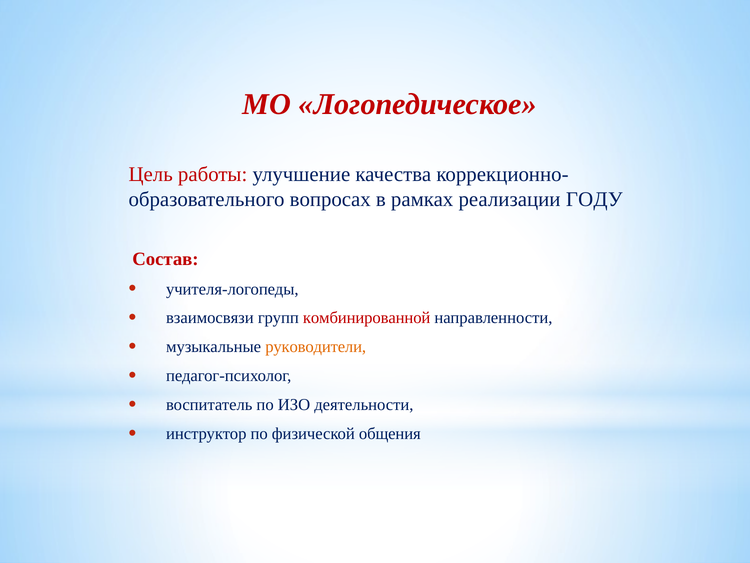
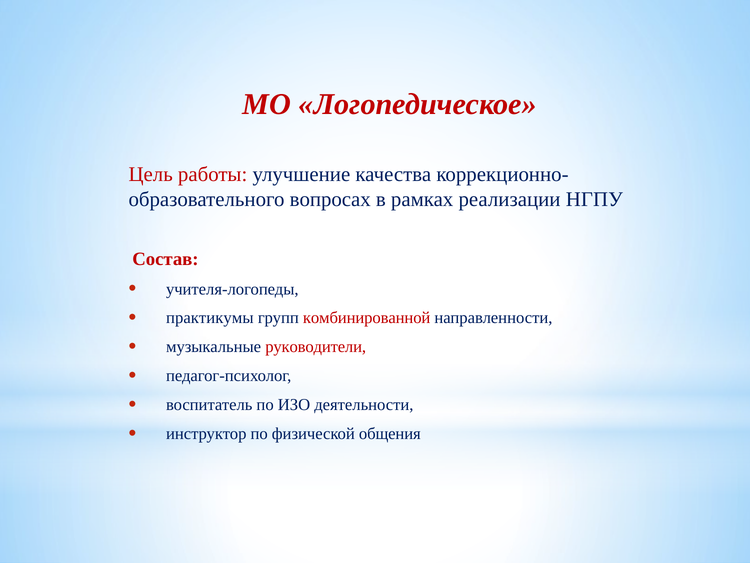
ГОДУ: ГОДУ -> НГПУ
взаимосвязи: взаимосвязи -> практикумы
руководители colour: orange -> red
